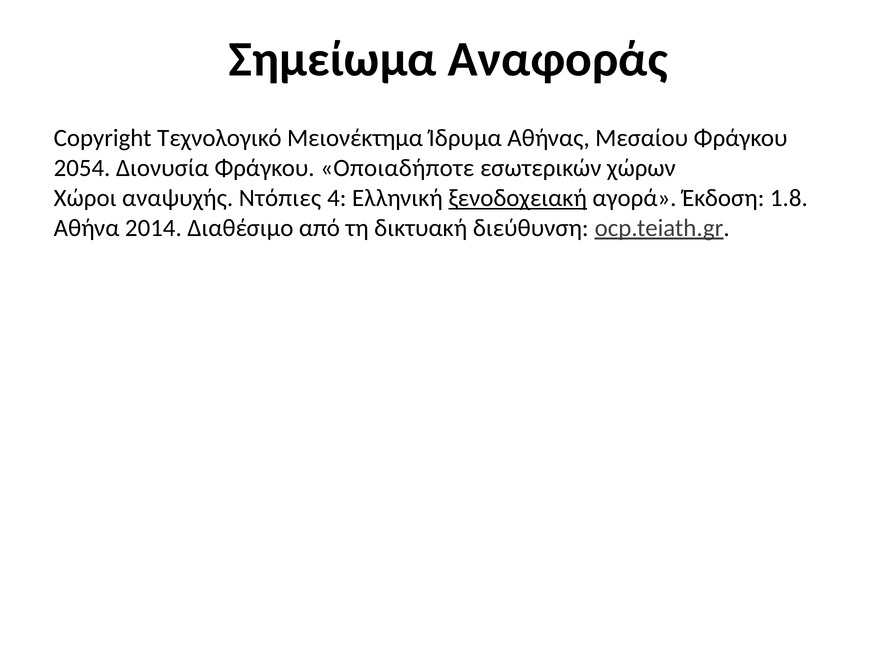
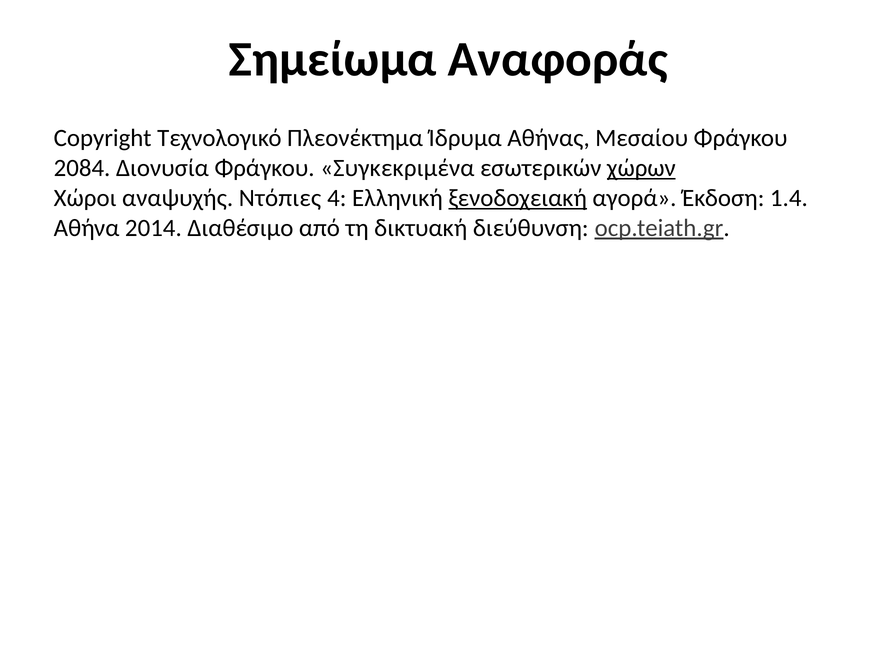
Μειονέκτημα: Μειονέκτημα -> Πλεονέκτημα
2054: 2054 -> 2084
Οποιαδήποτε: Οποιαδήποτε -> Συγκεκριμένα
χώρων underline: none -> present
1.8: 1.8 -> 1.4
